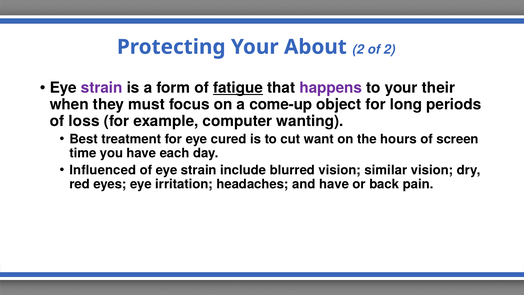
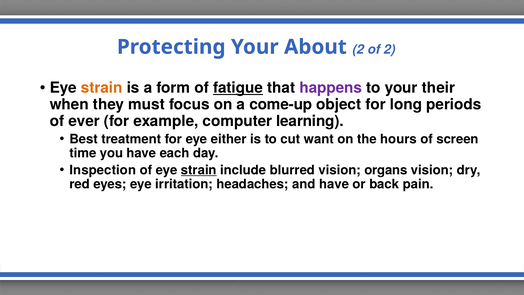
strain at (102, 88) colour: purple -> orange
loss: loss -> ever
wanting: wanting -> learning
cured: cured -> either
Influenced: Influenced -> Inspection
strain at (199, 170) underline: none -> present
similar: similar -> organs
